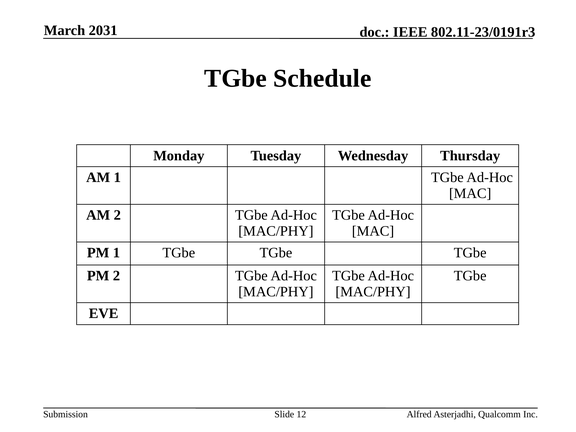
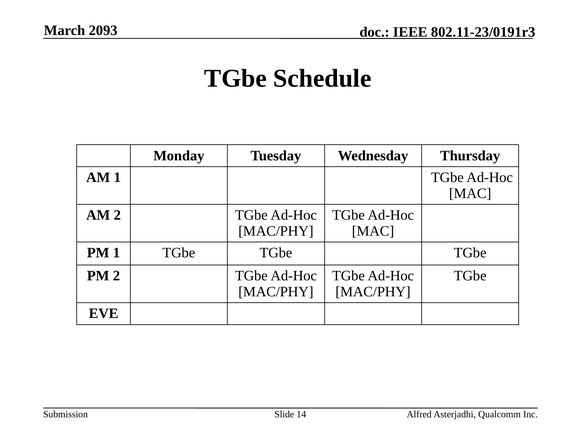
2031: 2031 -> 2093
12: 12 -> 14
